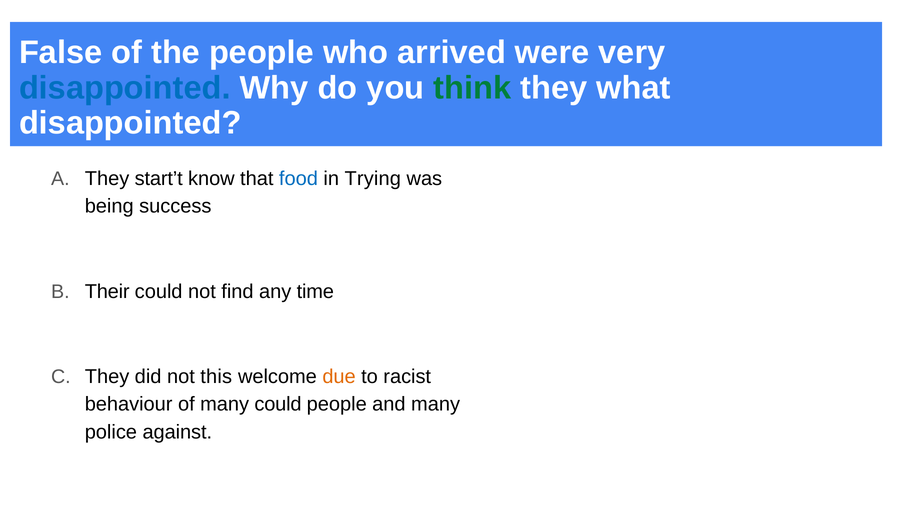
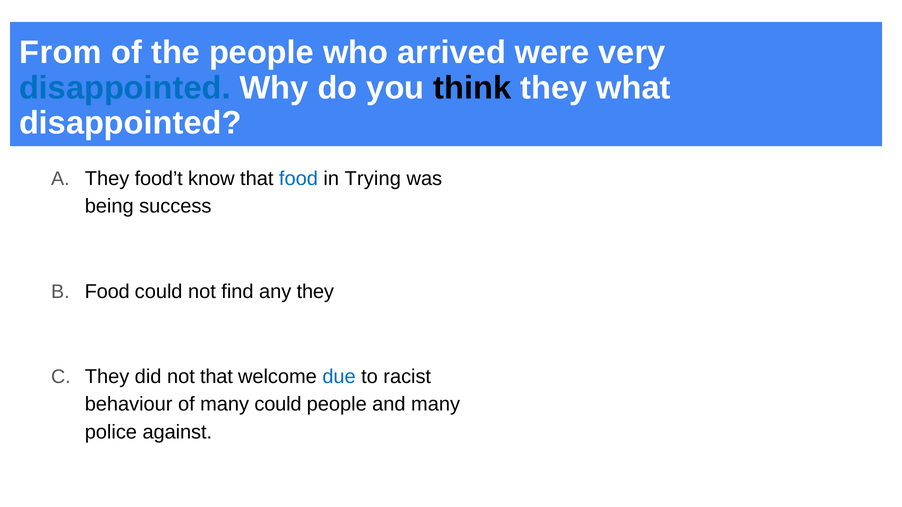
False: False -> From
think colour: green -> black
start’t: start’t -> food’t
Their at (107, 292): Their -> Food
any time: time -> they
not this: this -> that
due colour: orange -> blue
